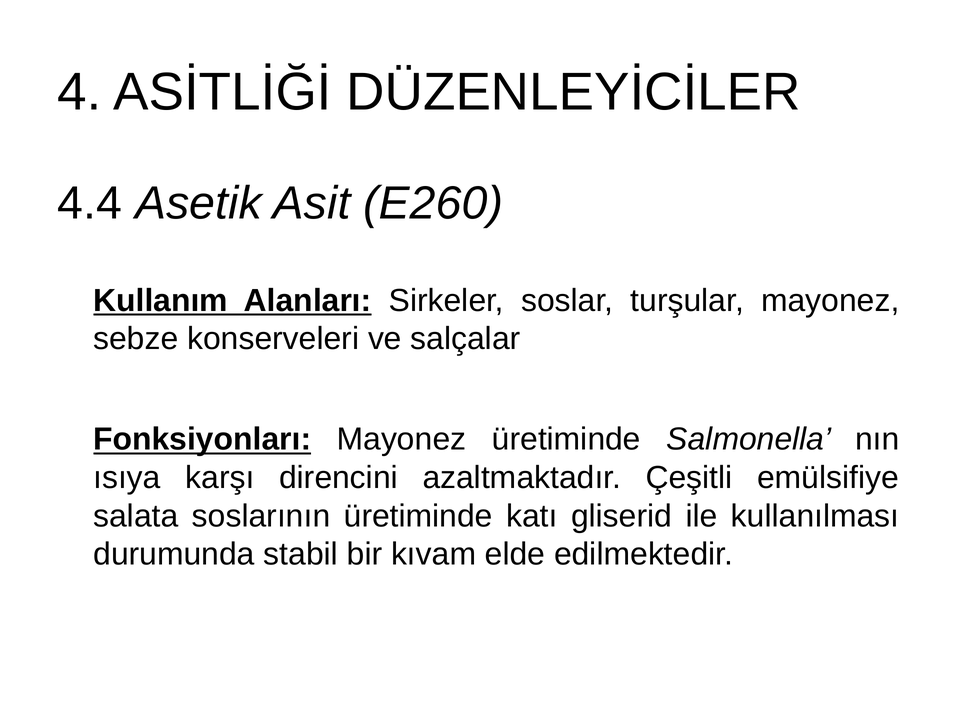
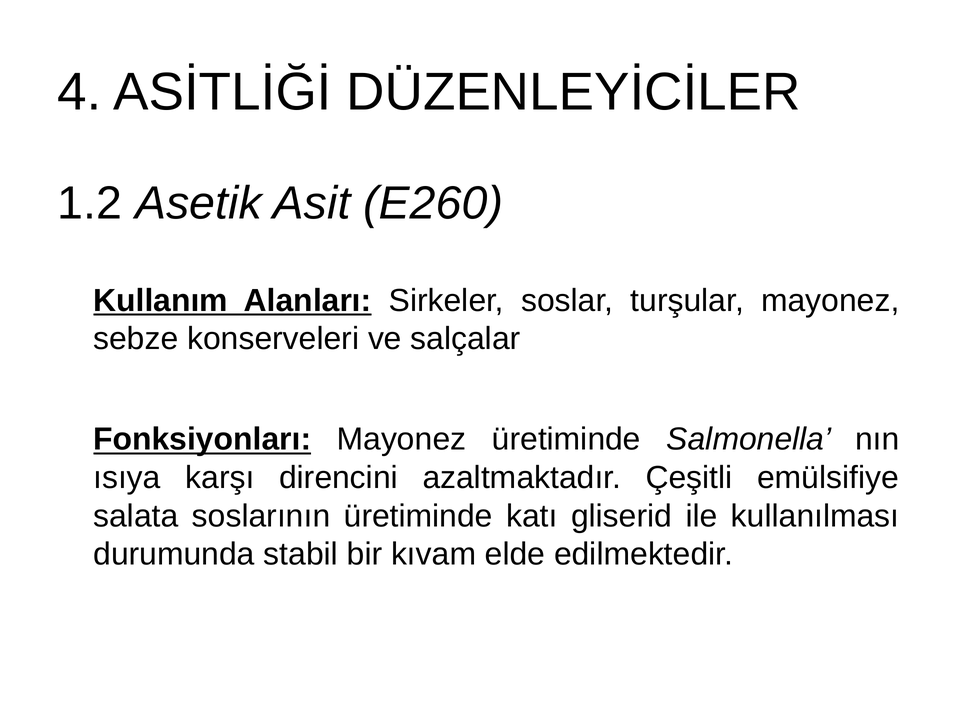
4.4: 4.4 -> 1.2
